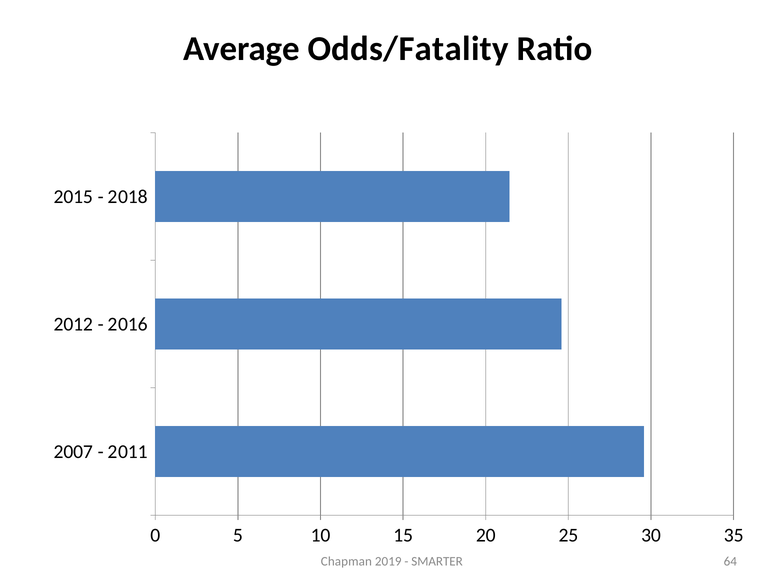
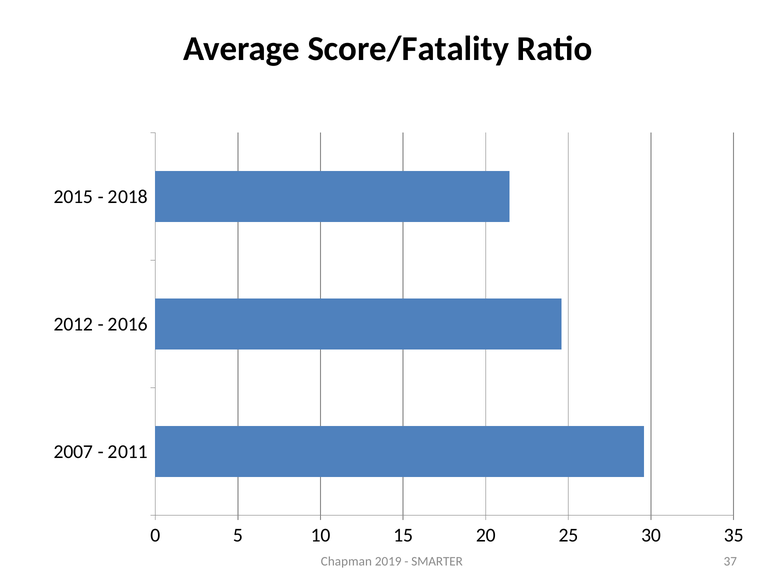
Odds/Fatality: Odds/Fatality -> Score/Fatality
64: 64 -> 37
